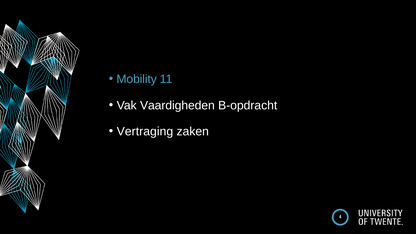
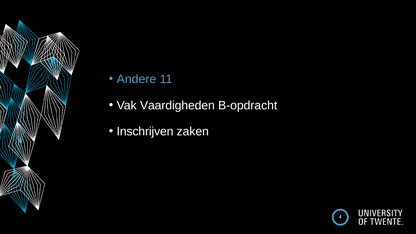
Mobility: Mobility -> Andere
Vertraging: Vertraging -> Inschrijven
